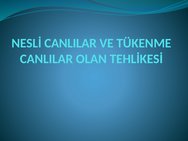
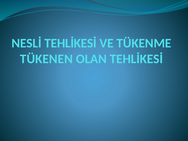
NESLİ CANLILAR: CANLILAR -> TEHLİKESİ
CANLILAR at (46, 59): CANLILAR -> TÜKENEN
